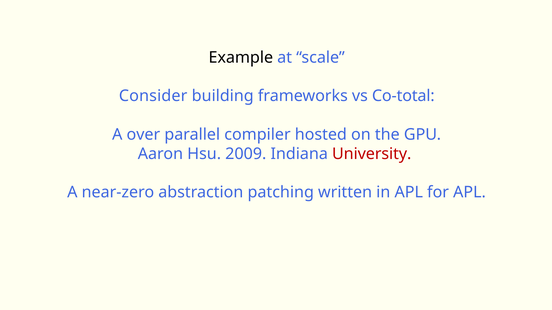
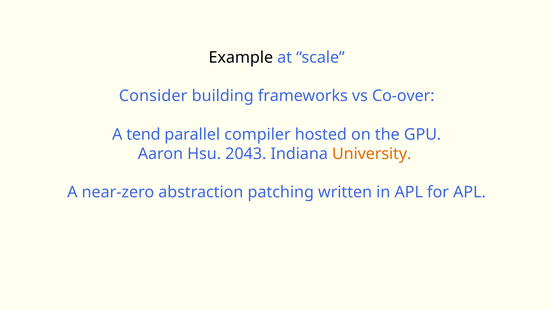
Co-total: Co-total -> Co-over
over: over -> tend
2009: 2009 -> 2043
University colour: red -> orange
